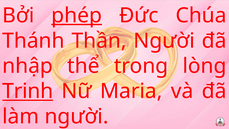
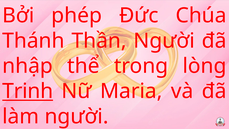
phép underline: present -> none
